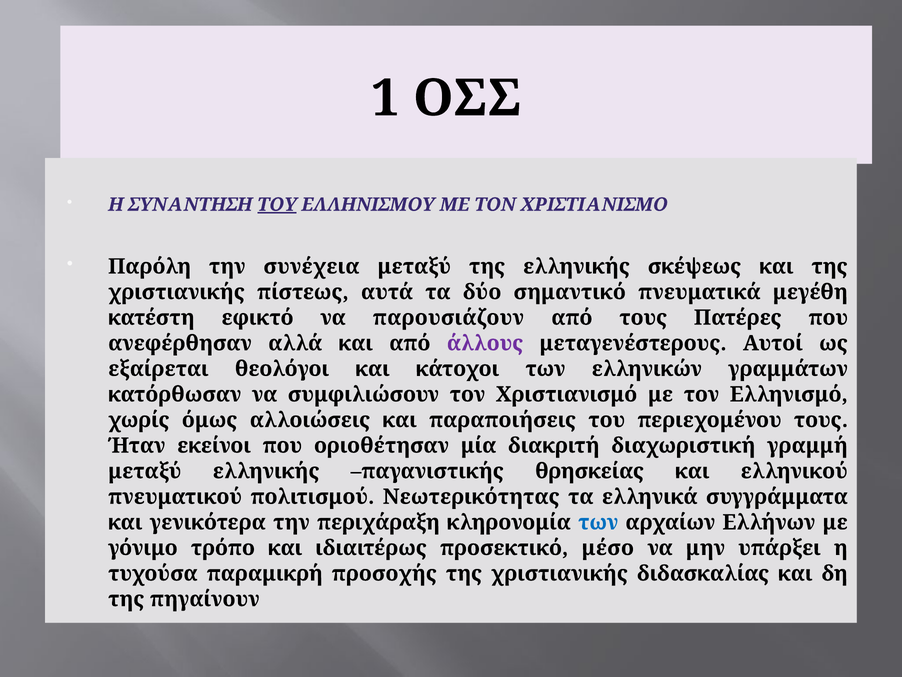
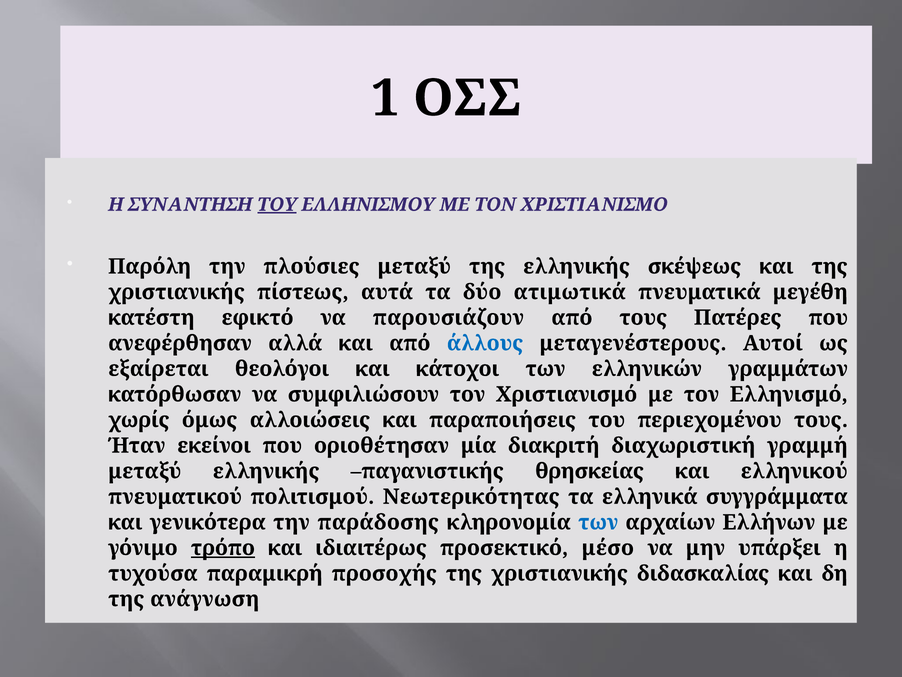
συνέχεια: συνέχεια -> πλούσιες
σημαντικό: σημαντικό -> ατιμωτικά
άλλους colour: purple -> blue
περιχάραξη: περιχάραξη -> παράδοσης
τρόπο underline: none -> present
πηγαίνουν: πηγαίνουν -> ανάγνωση
